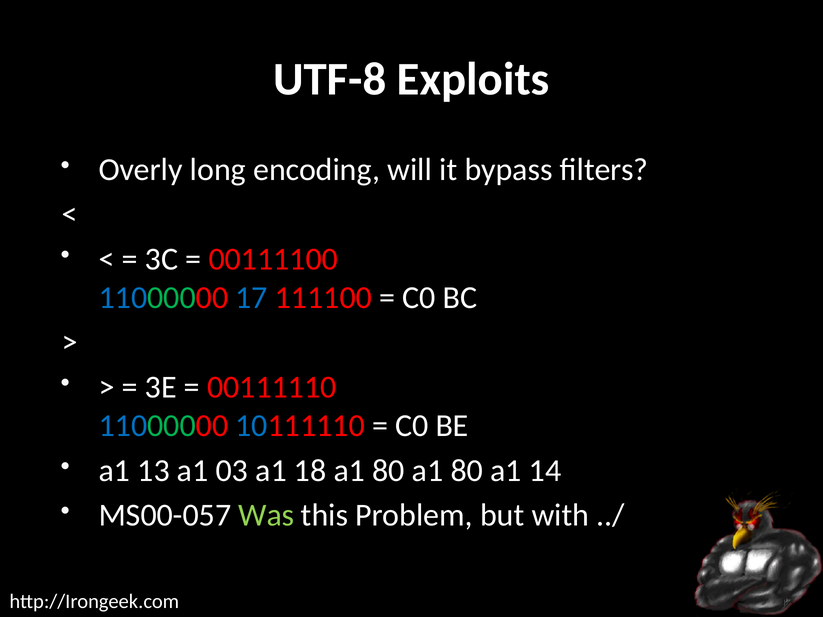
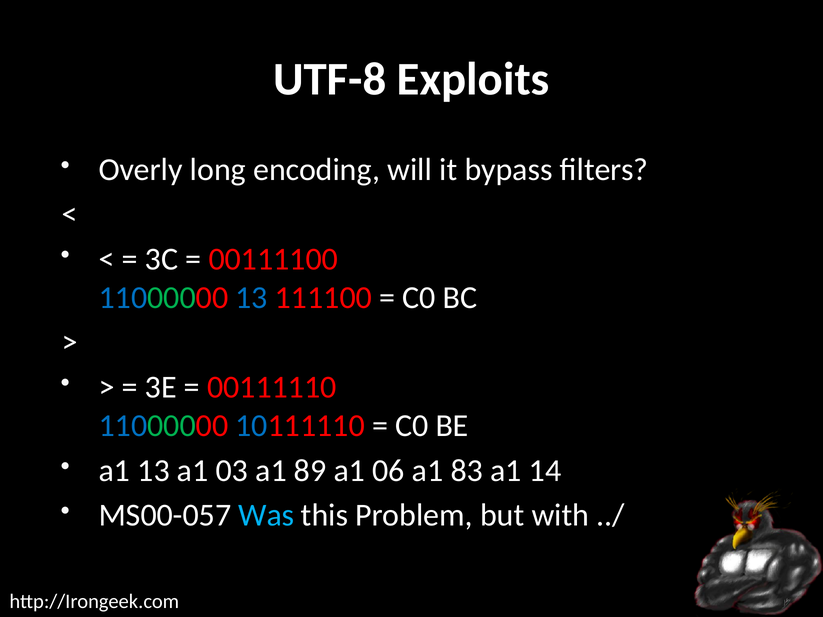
11000000 17: 17 -> 13
18: 18 -> 89
80 at (388, 471): 80 -> 06
80 at (467, 471): 80 -> 83
Was colour: light green -> light blue
